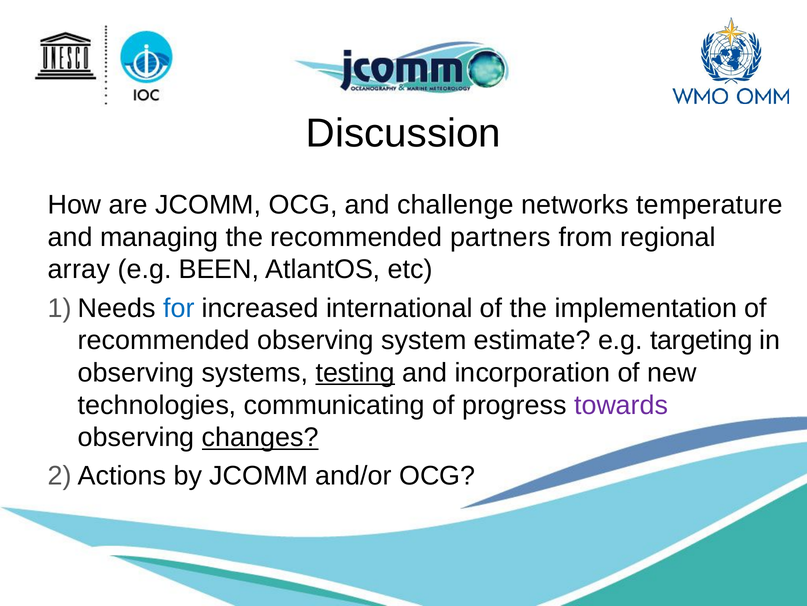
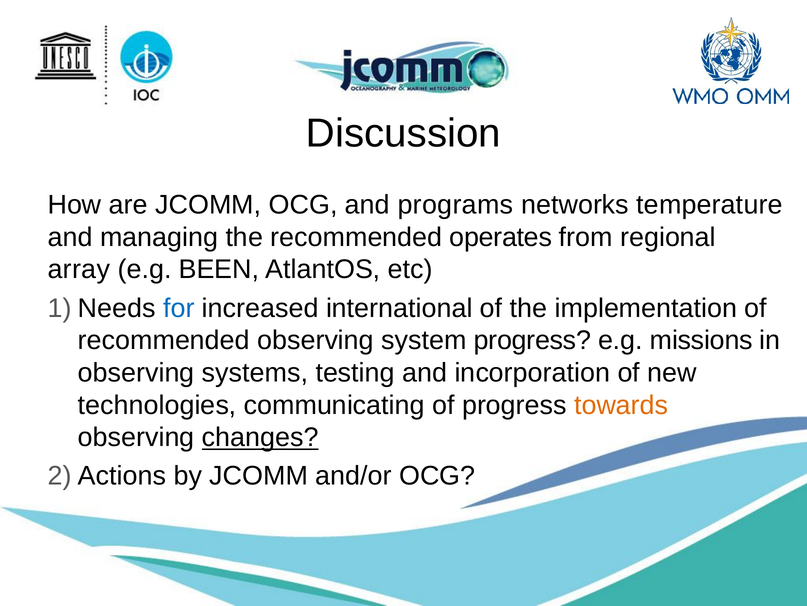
challenge: challenge -> programs
partners: partners -> operates
system estimate: estimate -> progress
targeting: targeting -> missions
testing underline: present -> none
towards colour: purple -> orange
